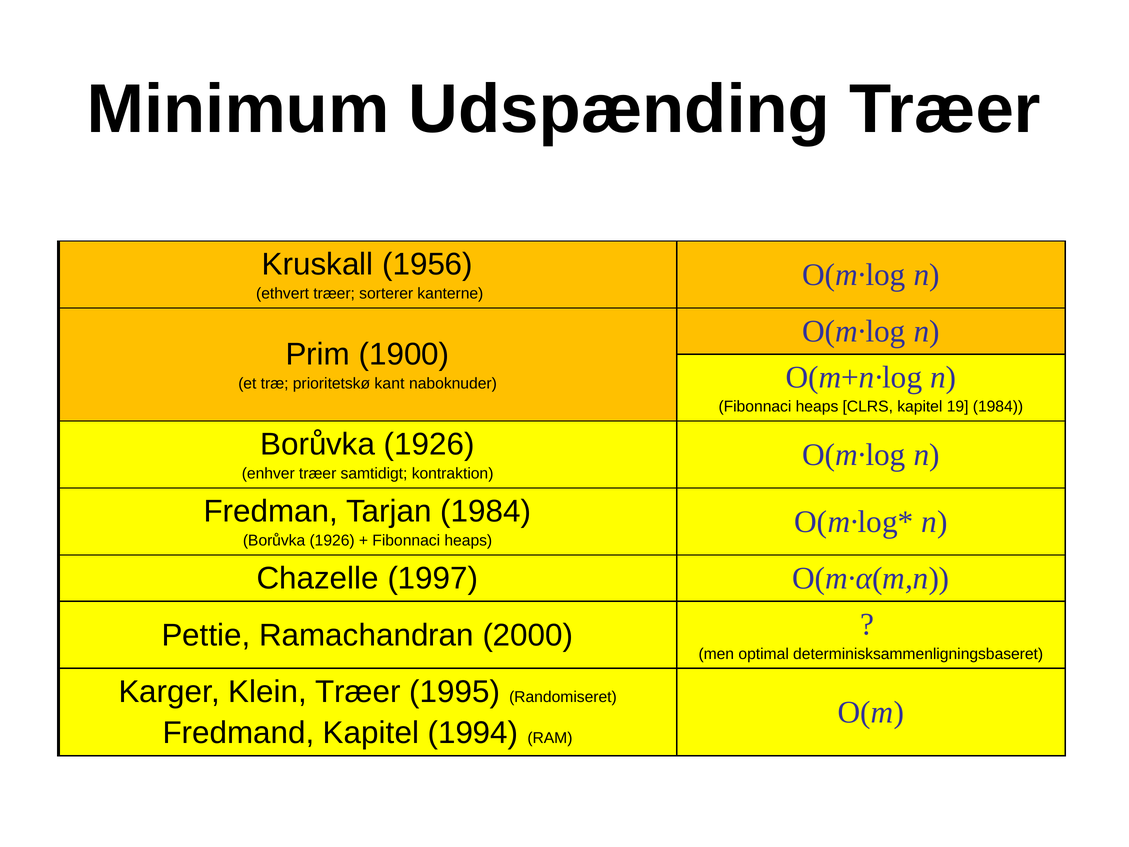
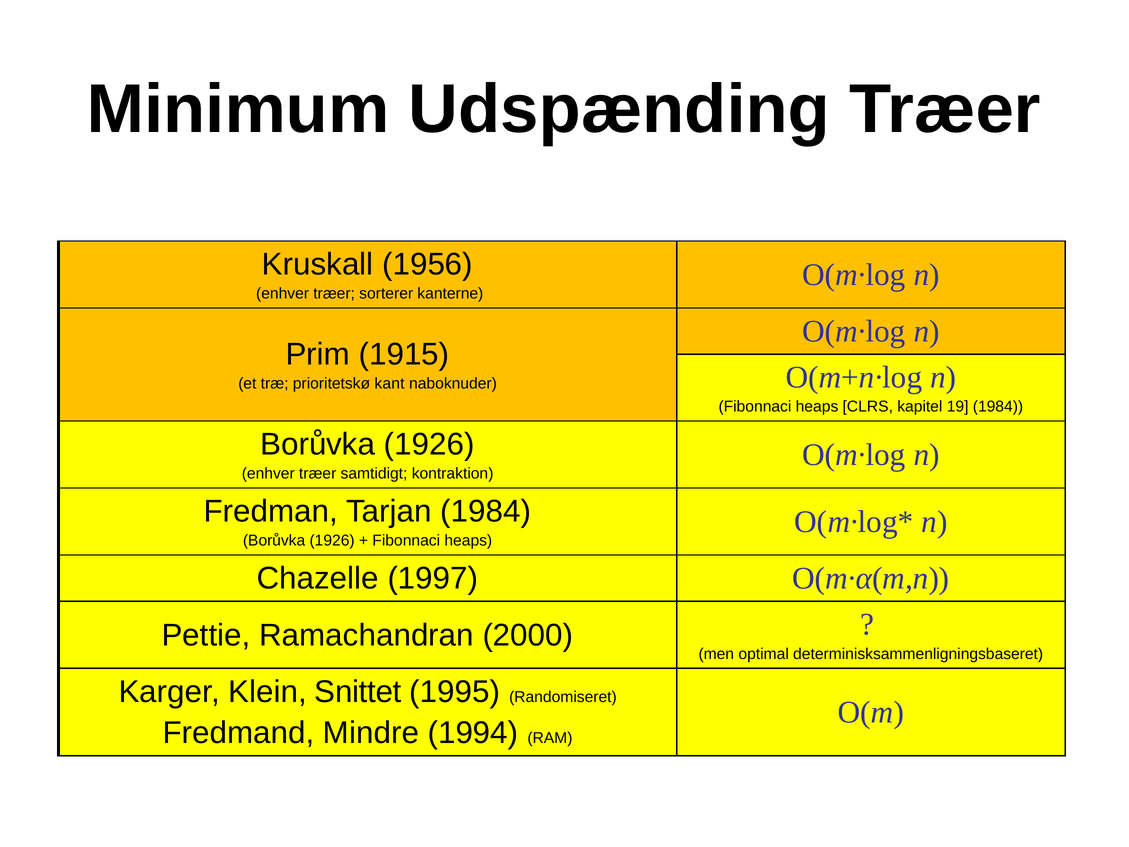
ethvert at (283, 294): ethvert -> enhver
1900: 1900 -> 1915
Klein Træer: Træer -> Snittet
Fredmand Kapitel: Kapitel -> Mindre
